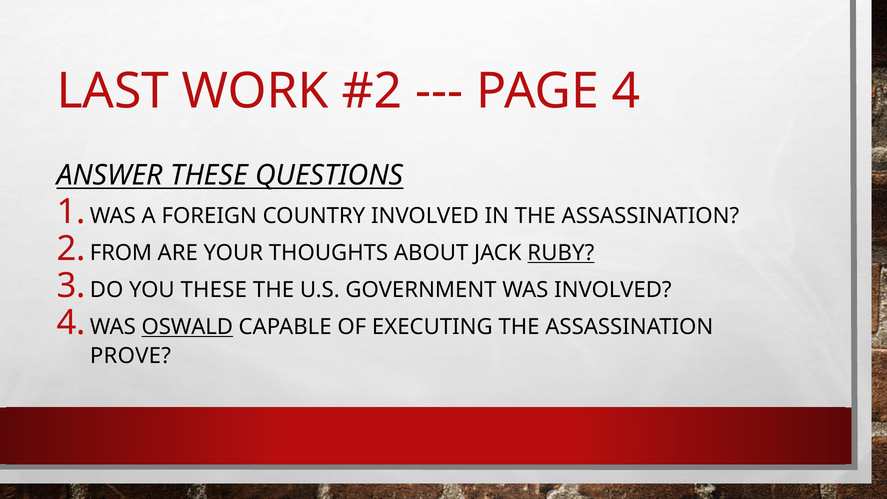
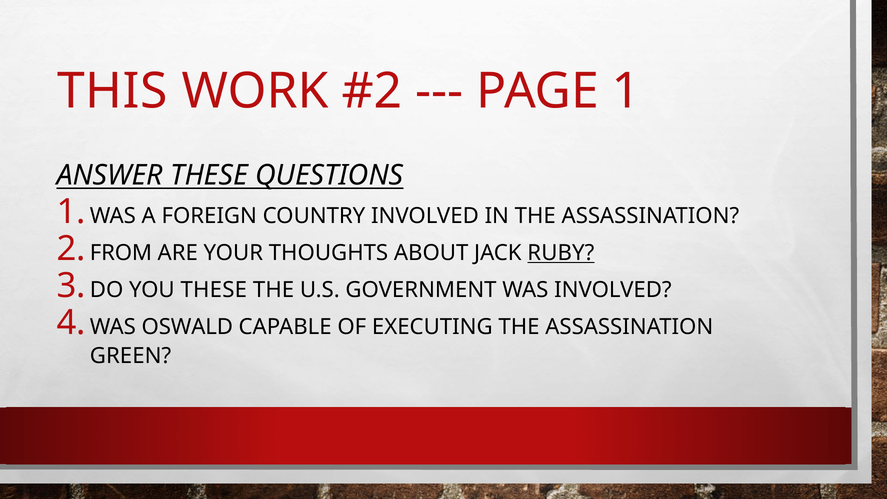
LAST: LAST -> THIS
PAGE 4: 4 -> 1
OSWALD underline: present -> none
PROVE: PROVE -> GREEN
